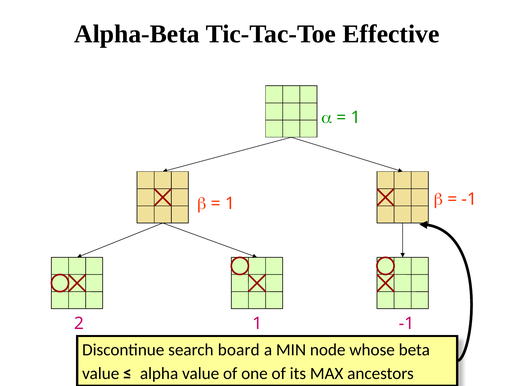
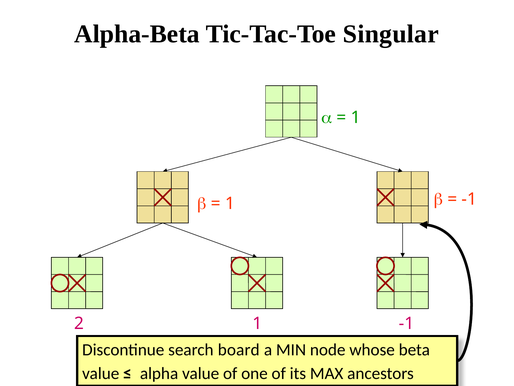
Effective: Effective -> Singular
